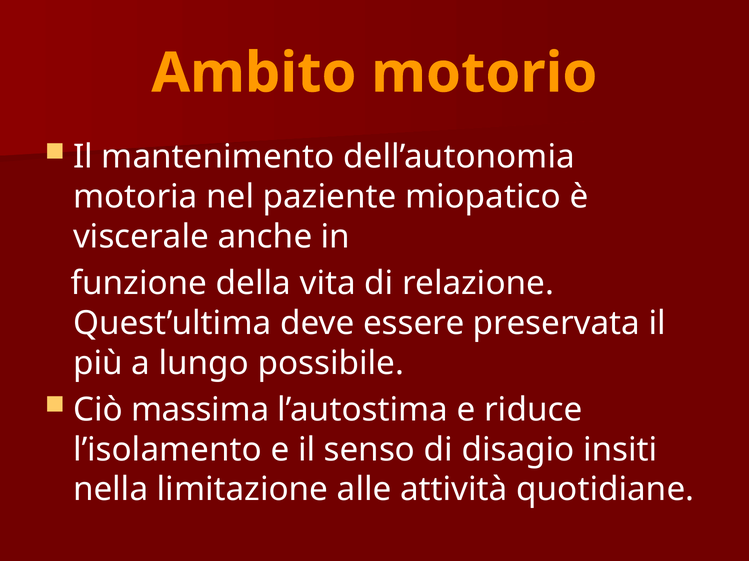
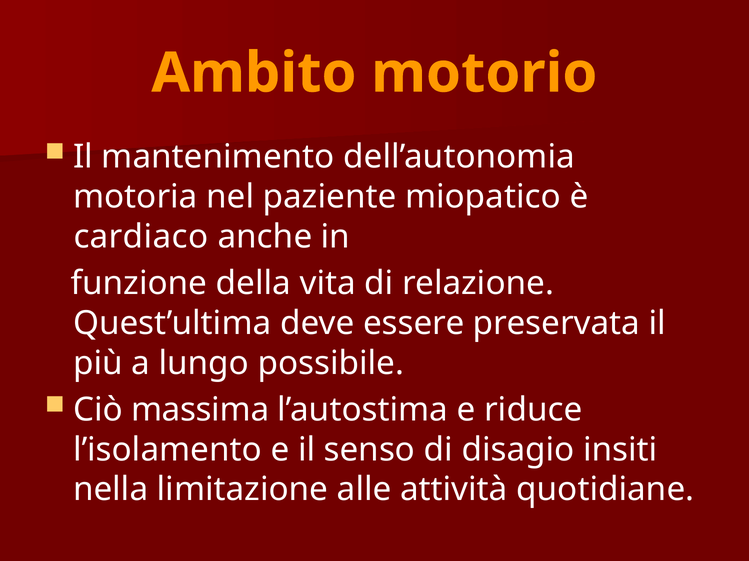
viscerale: viscerale -> cardiaco
